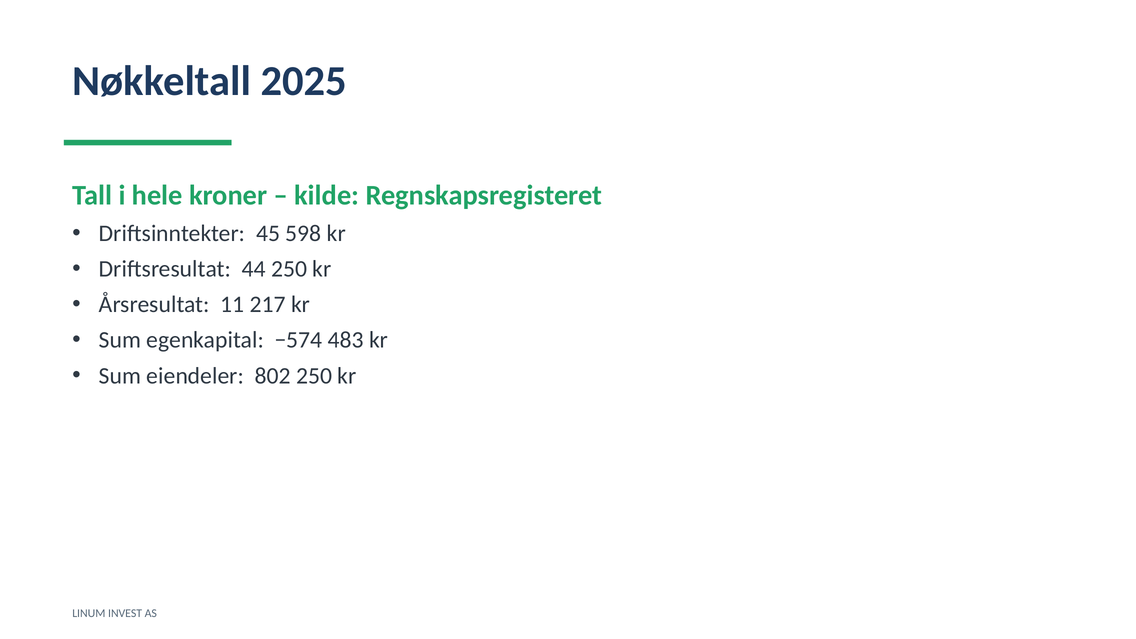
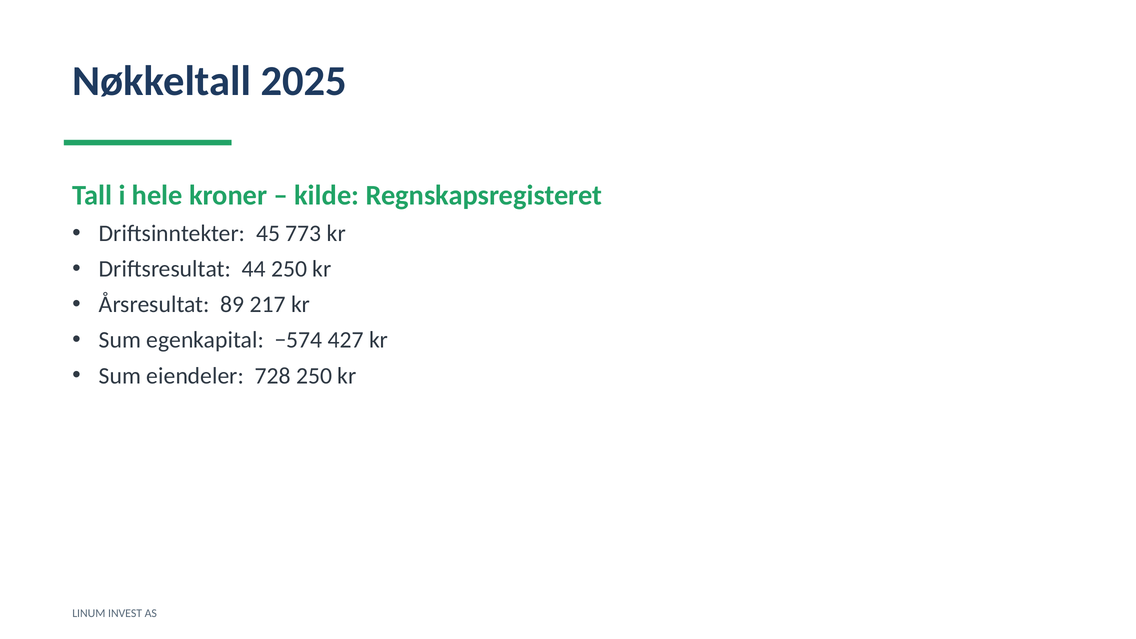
598: 598 -> 773
11: 11 -> 89
483: 483 -> 427
802: 802 -> 728
